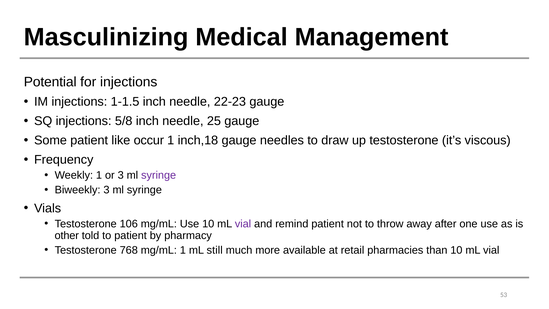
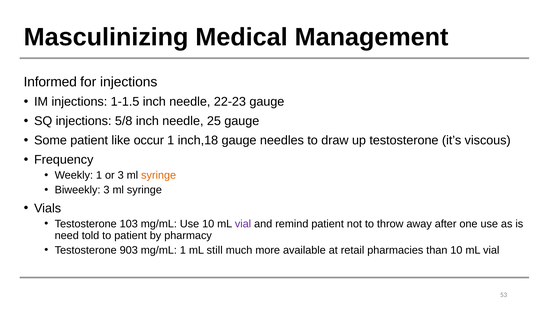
Potential: Potential -> Informed
syringe at (159, 175) colour: purple -> orange
106: 106 -> 103
other: other -> need
768: 768 -> 903
